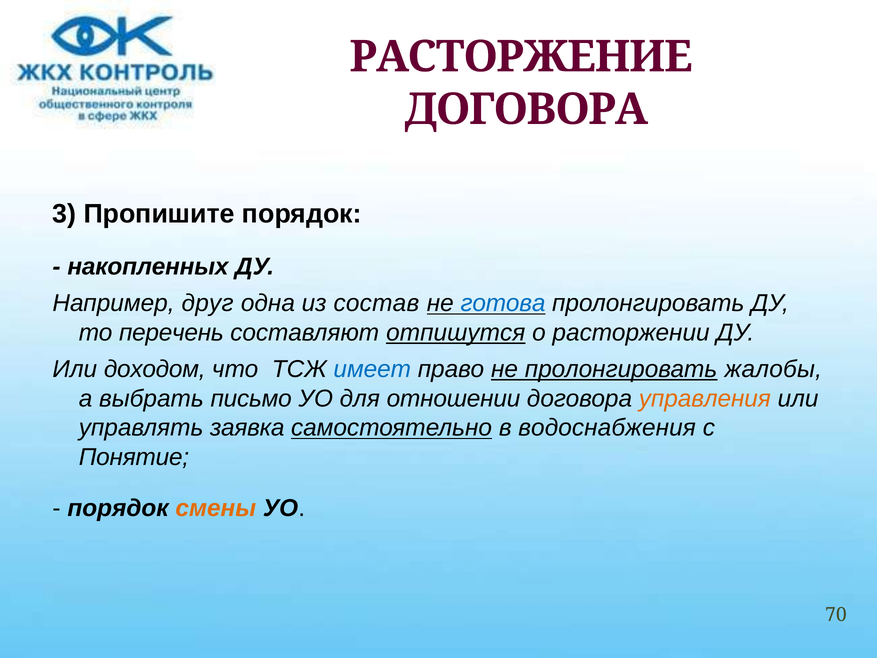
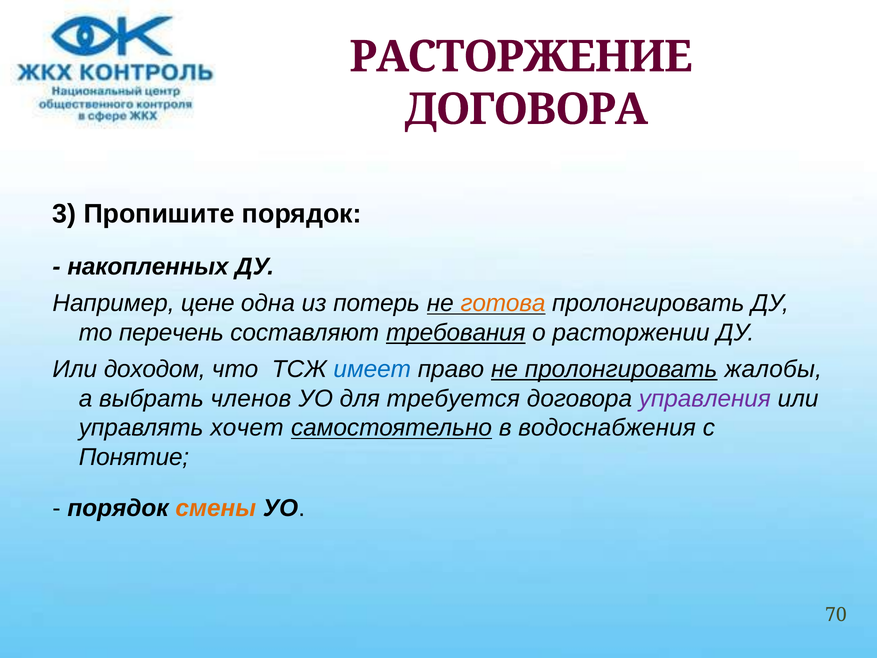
друг: друг -> цене
состав: состав -> потерь
готова colour: blue -> orange
отпишутся: отпишутся -> требования
письмо: письмо -> членов
отношении: отношении -> требуется
управления colour: orange -> purple
заявка: заявка -> хочет
